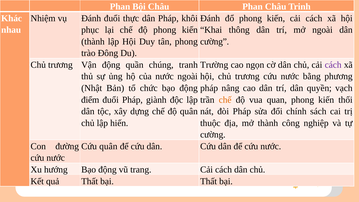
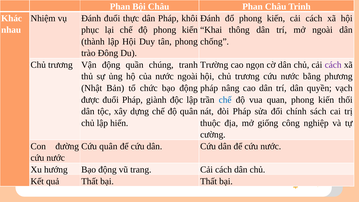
cường at (215, 42): cường -> chống
điểm: điểm -> được
chế at (225, 100) colour: orange -> blue
mở thành: thành -> giống
